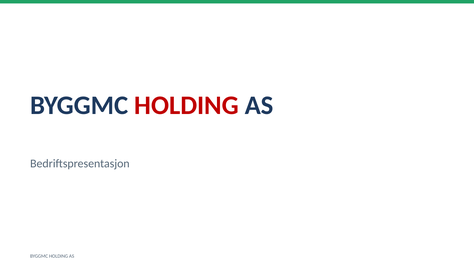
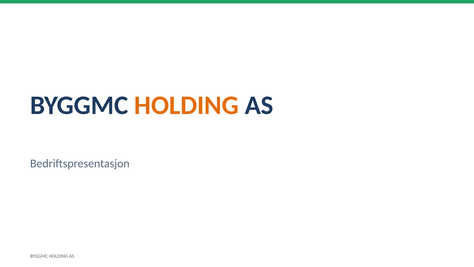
HOLDING at (187, 105) colour: red -> orange
